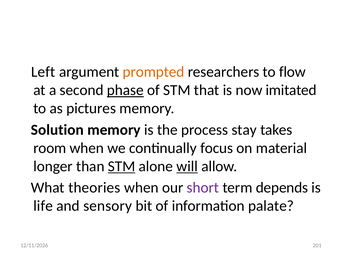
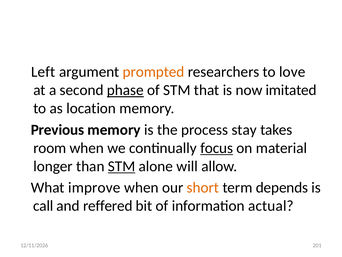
flow: flow -> love
pictures: pictures -> location
Solution: Solution -> Previous
focus underline: none -> present
will underline: present -> none
theories: theories -> improve
short colour: purple -> orange
life: life -> call
sensory: sensory -> reffered
palate: palate -> actual
